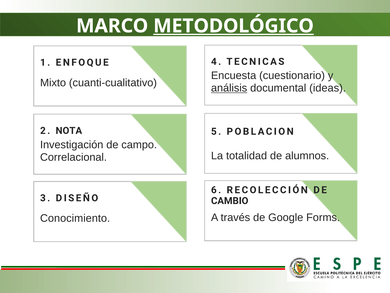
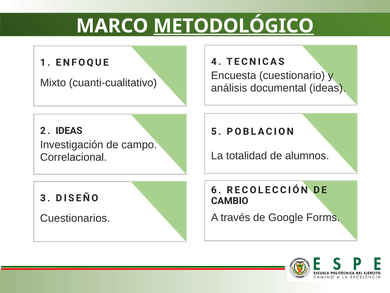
análisis underline: present -> none
2 NOTA: NOTA -> IDEAS
Conocimiento: Conocimiento -> Cuestionarios
